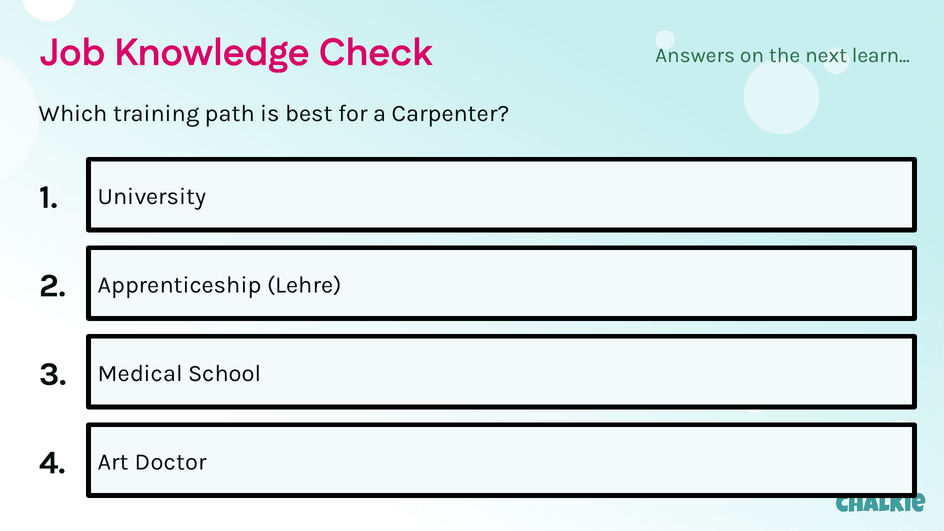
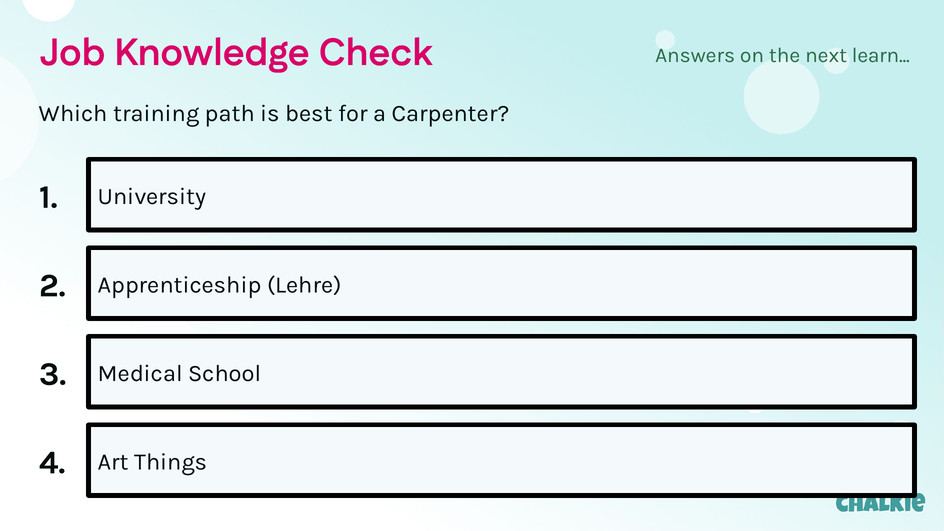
Doctor: Doctor -> Things
